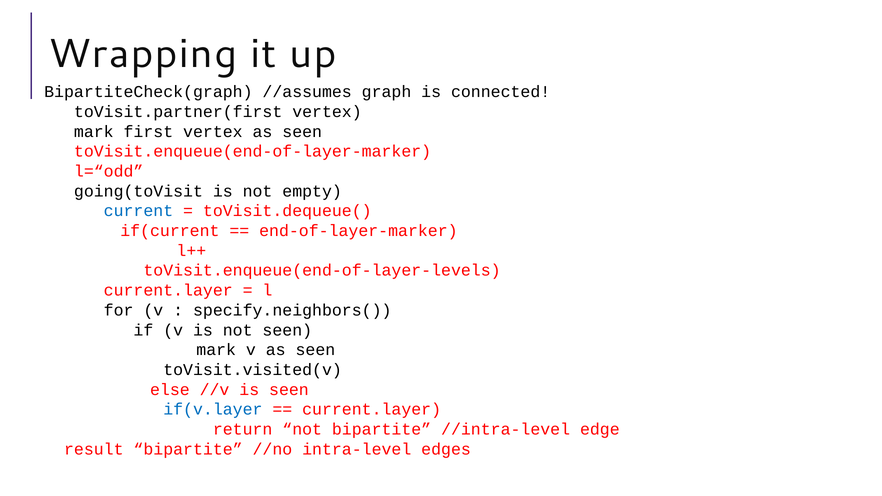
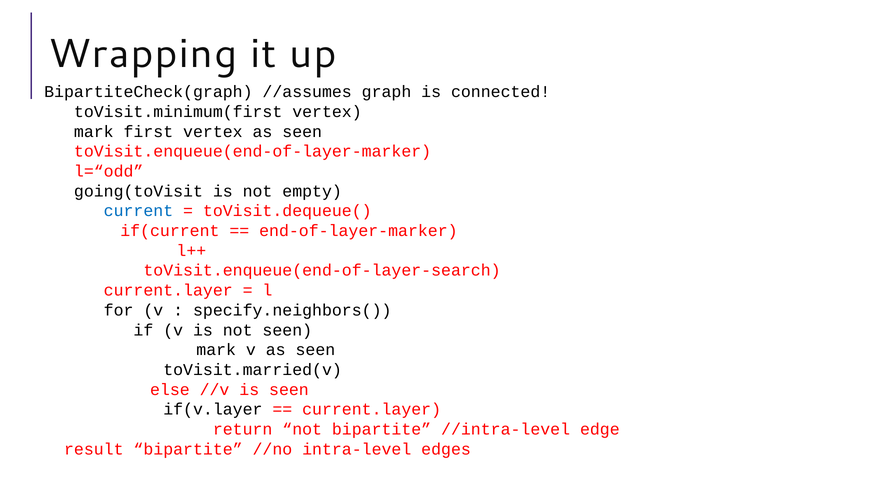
toVisit.partner(first: toVisit.partner(first -> toVisit.minimum(first
toVisit.enqueue(end-of-layer-levels: toVisit.enqueue(end-of-layer-levels -> toVisit.enqueue(end-of-layer-search
toVisit.visited(v: toVisit.visited(v -> toVisit.married(v
if(v.layer colour: blue -> black
